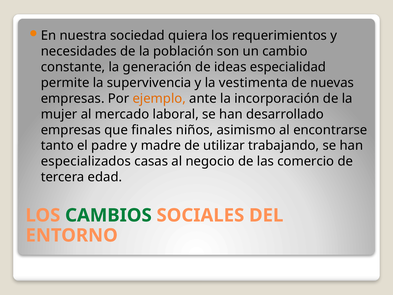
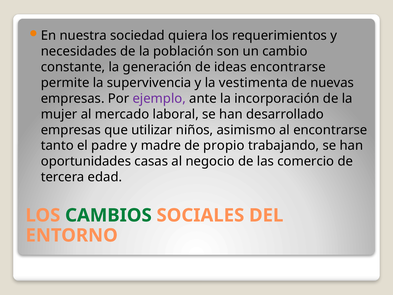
ideas especialidad: especialidad -> encontrarse
ejemplo colour: orange -> purple
finales: finales -> utilizar
utilizar: utilizar -> propio
especializados: especializados -> oportunidades
